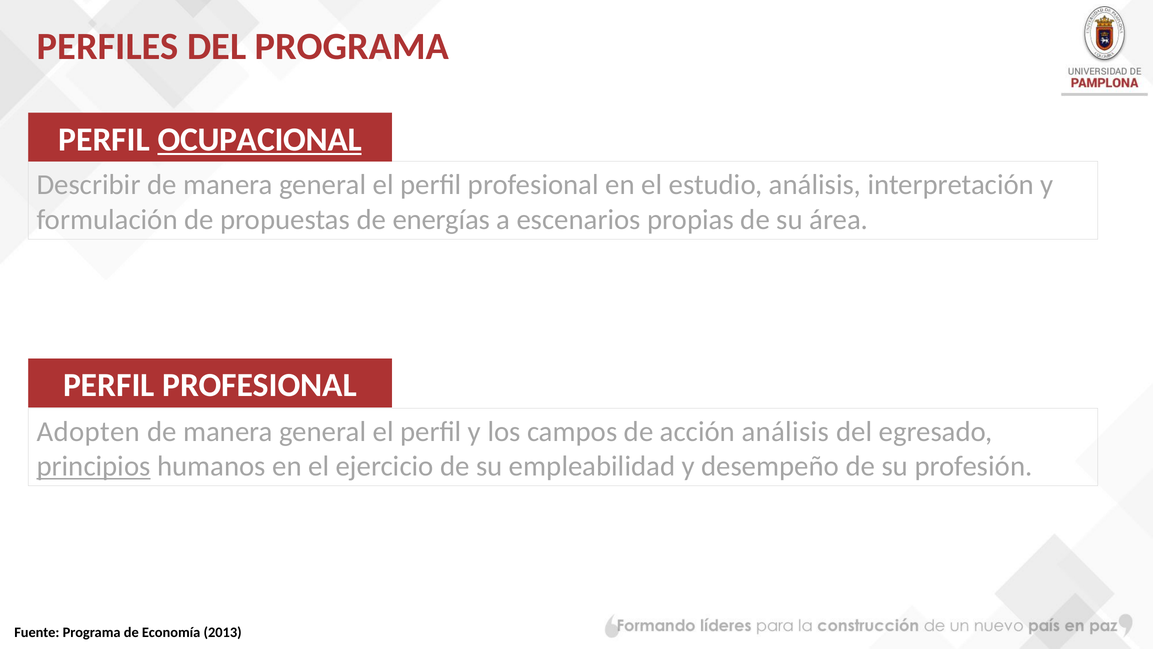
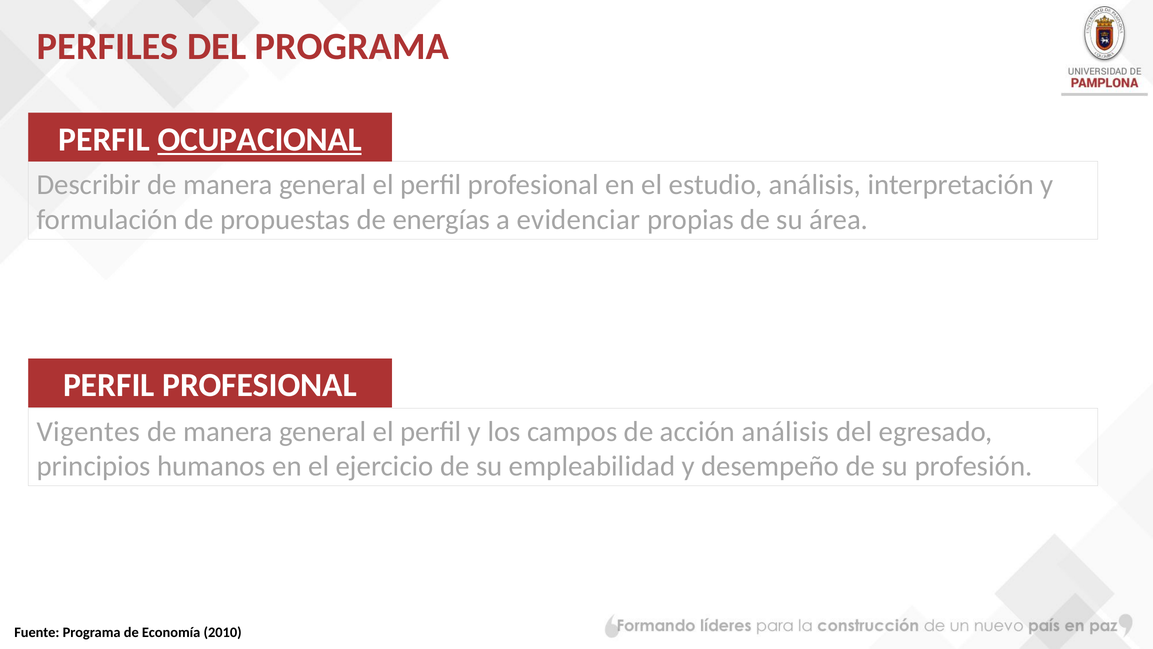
escenarios: escenarios -> evidenciar
Adopten: Adopten -> Vigentes
principios underline: present -> none
2013: 2013 -> 2010
